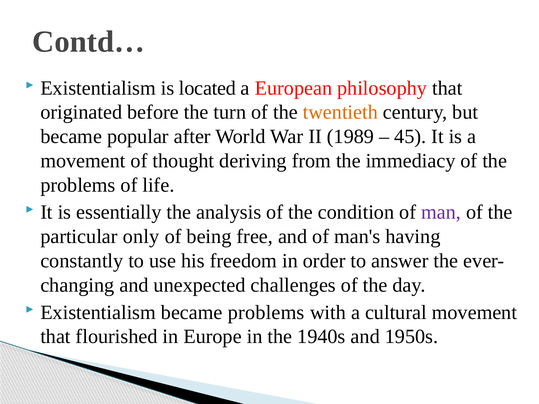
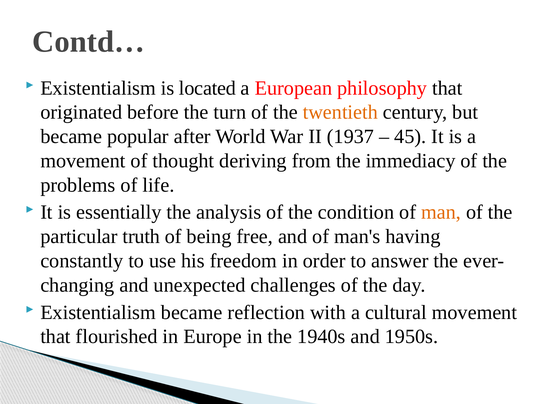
1989: 1989 -> 1937
man colour: purple -> orange
only: only -> truth
became problems: problems -> reflection
